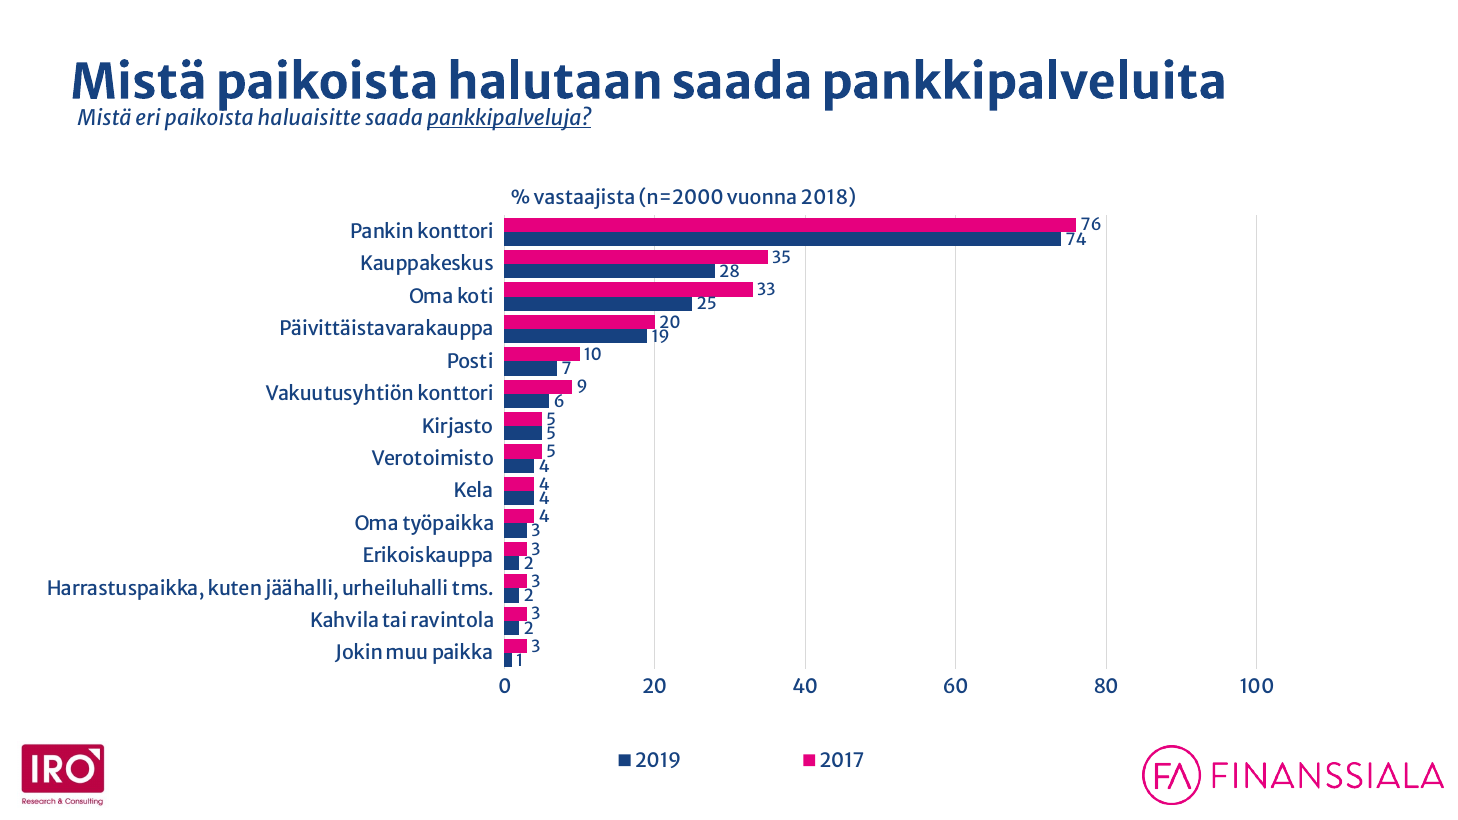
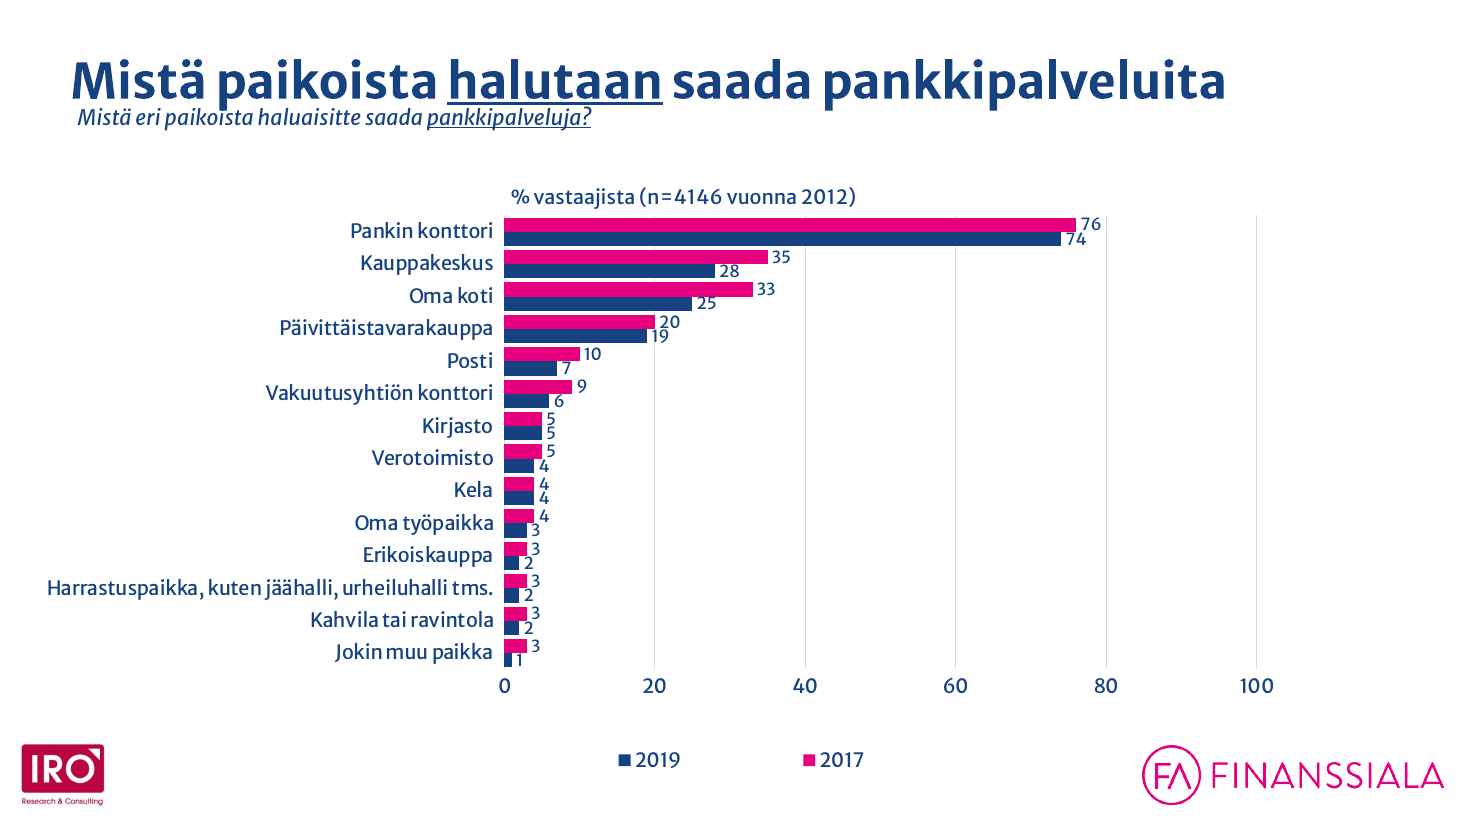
halutaan underline: none -> present
n=2000: n=2000 -> n=4146
2018: 2018 -> 2012
